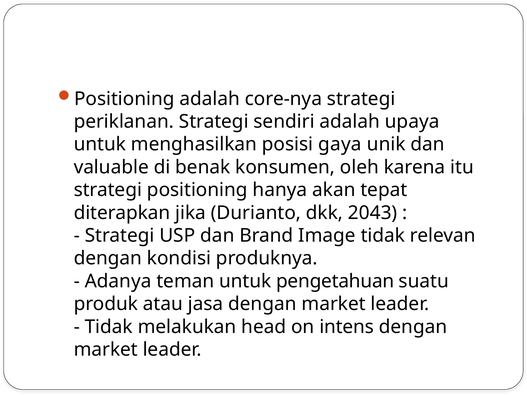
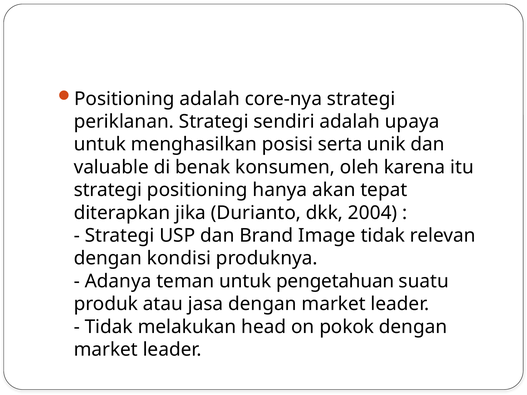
gaya: gaya -> serta
2043: 2043 -> 2004
intens: intens -> pokok
